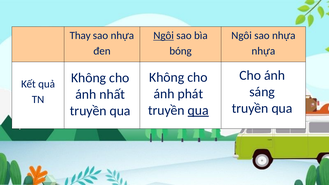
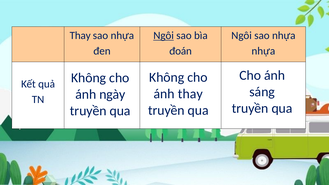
bóng: bóng -> đoán
ánh phát: phát -> thay
nhất: nhất -> ngày
qua at (198, 110) underline: present -> none
